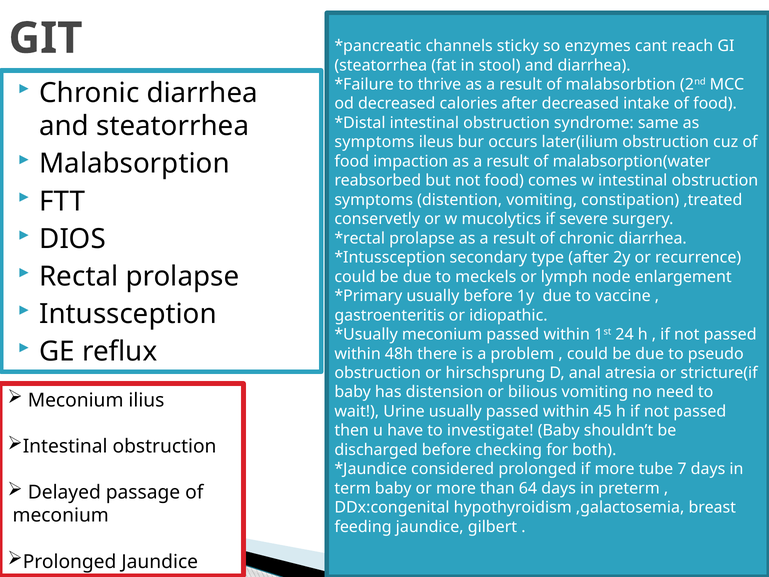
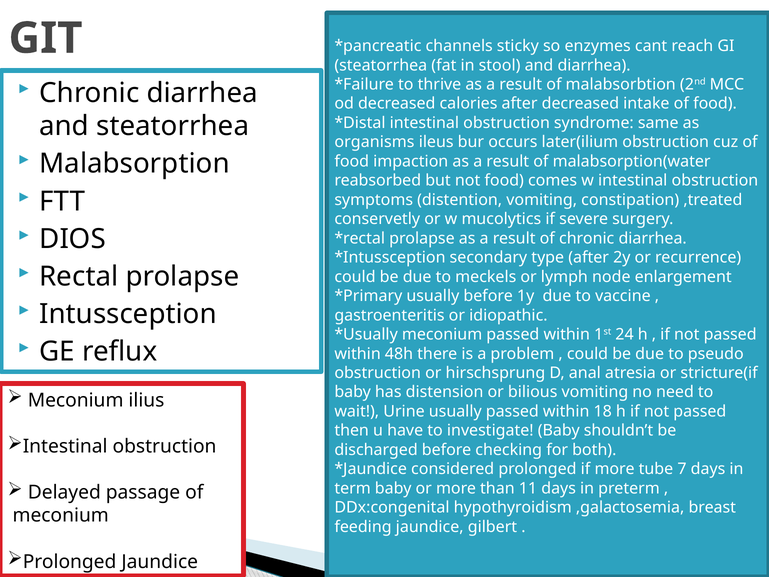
symptoms at (374, 142): symptoms -> organisms
45: 45 -> 18
64: 64 -> 11
